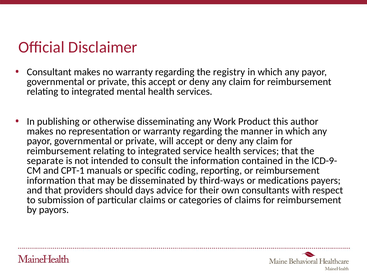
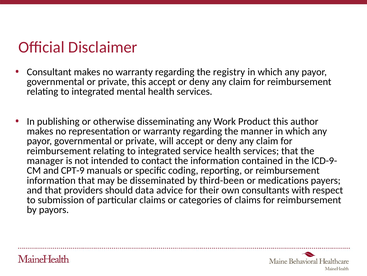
separate: separate -> manager
consult: consult -> contact
CPT-1: CPT-1 -> CPT-9
third-ways: third-ways -> third-been
days: days -> data
